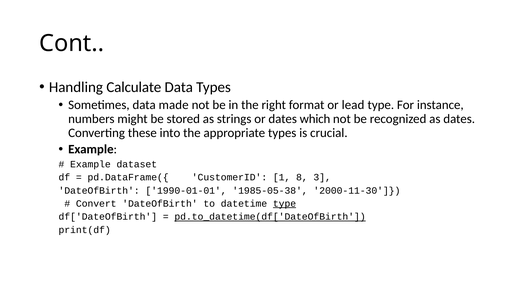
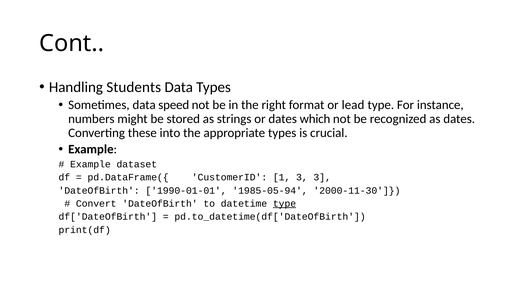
Calculate: Calculate -> Students
made: made -> speed
1 8: 8 -> 3
1985-05-38: 1985-05-38 -> 1985-05-94
pd.to_datetime(df['DateOfBirth underline: present -> none
